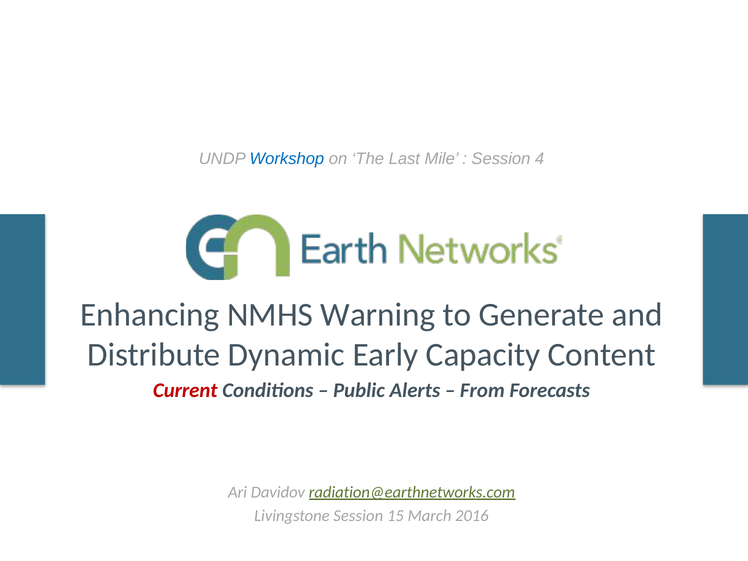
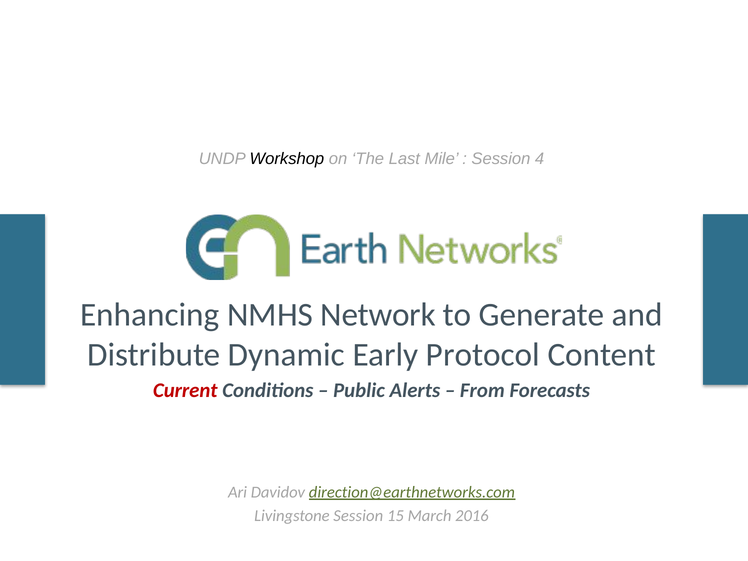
Workshop colour: blue -> black
Warning: Warning -> Network
Capacity: Capacity -> Protocol
radiation@earthnetworks.com: radiation@earthnetworks.com -> direction@earthnetworks.com
